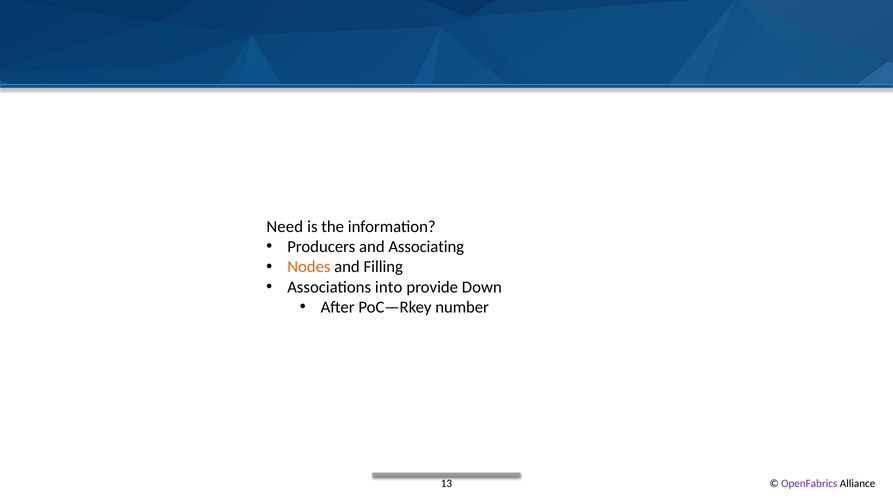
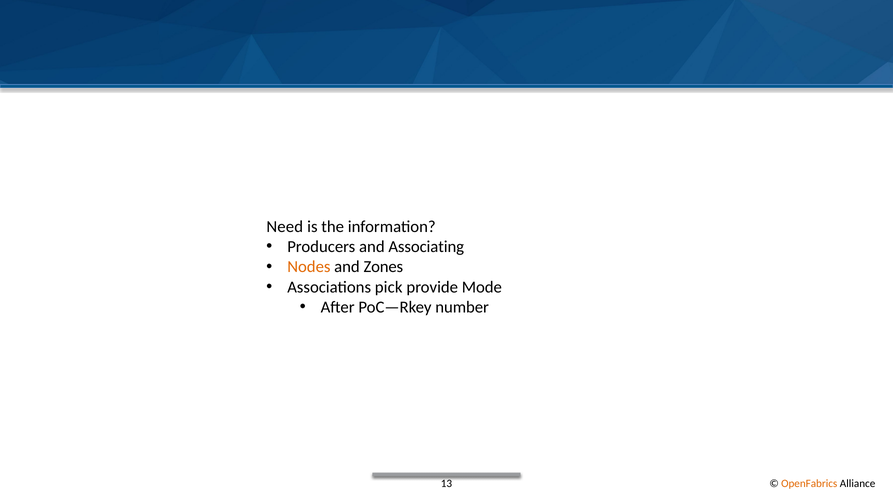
Filling: Filling -> Zones
into: into -> pick
Down: Down -> Mode
OpenFabrics colour: purple -> orange
